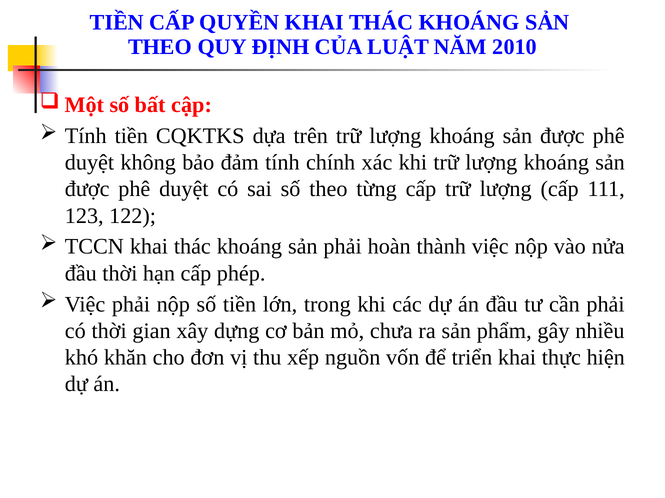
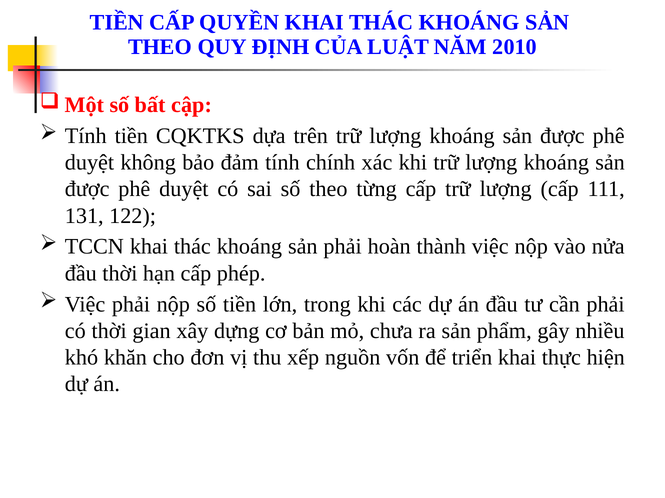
123: 123 -> 131
